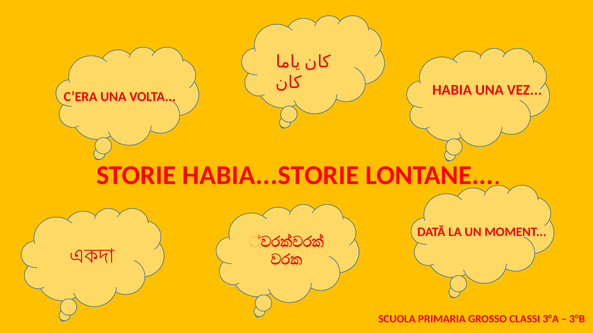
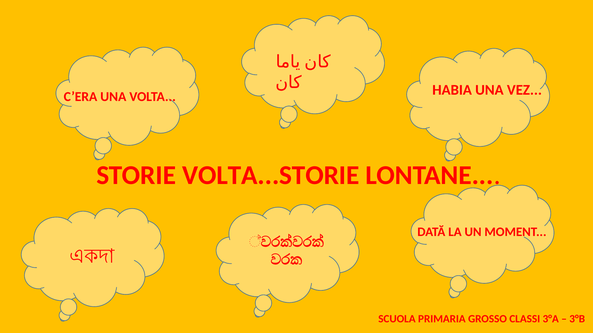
HABIA...STORIE: HABIA...STORIE -> VOLTA...STORIE
